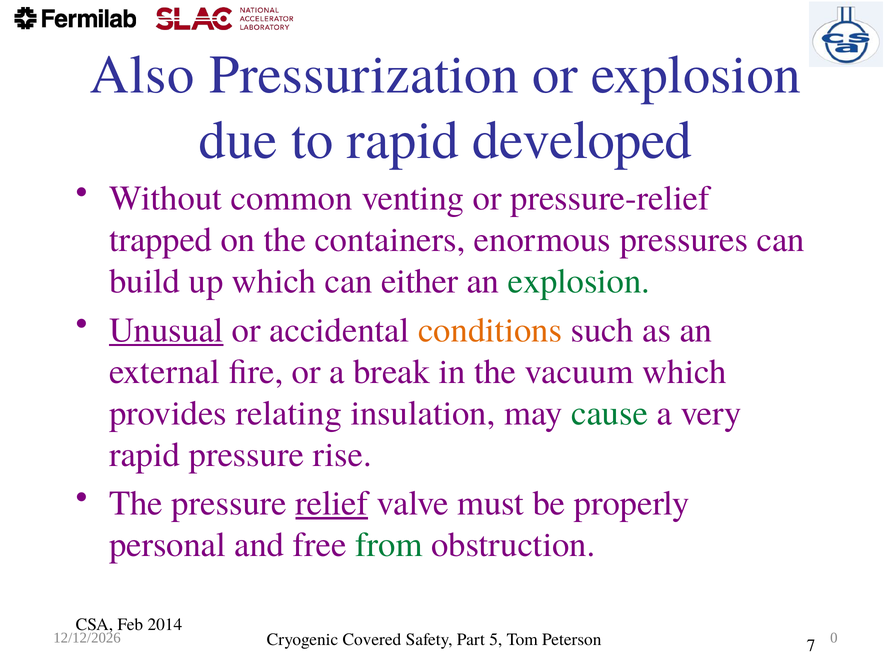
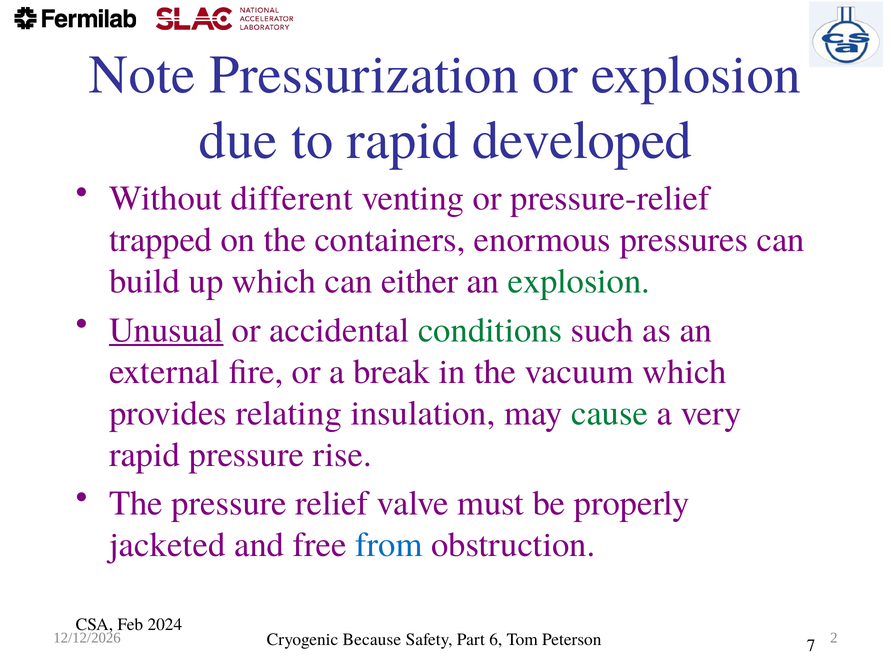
Also: Also -> Note
common: common -> different
conditions colour: orange -> green
relief underline: present -> none
personal: personal -> jacketed
from colour: green -> blue
2014: 2014 -> 2024
0: 0 -> 2
Covered: Covered -> Because
5: 5 -> 6
